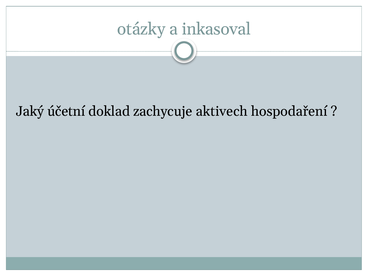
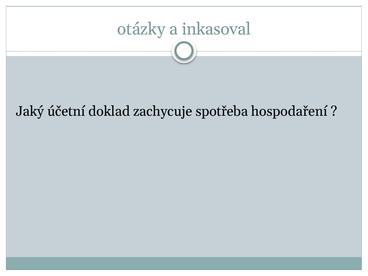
aktivech: aktivech -> spotřeba
